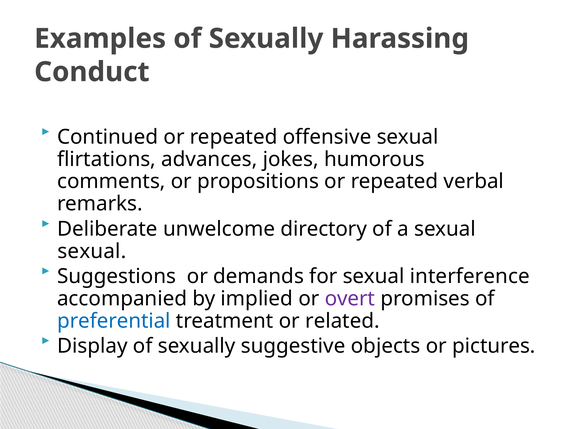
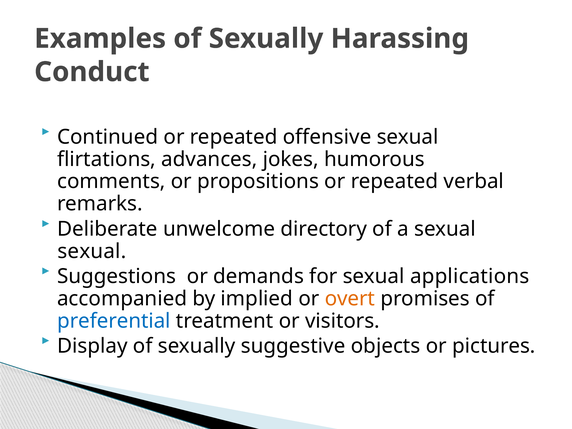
interference: interference -> applications
overt colour: purple -> orange
related: related -> visitors
